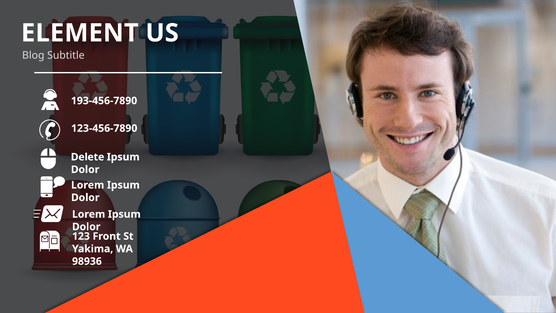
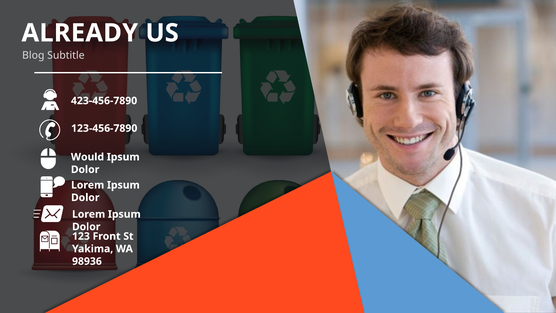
ELEMENT: ELEMENT -> ALREADY
193-456-7890: 193-456-7890 -> 423-456-7890
Delete: Delete -> Would
